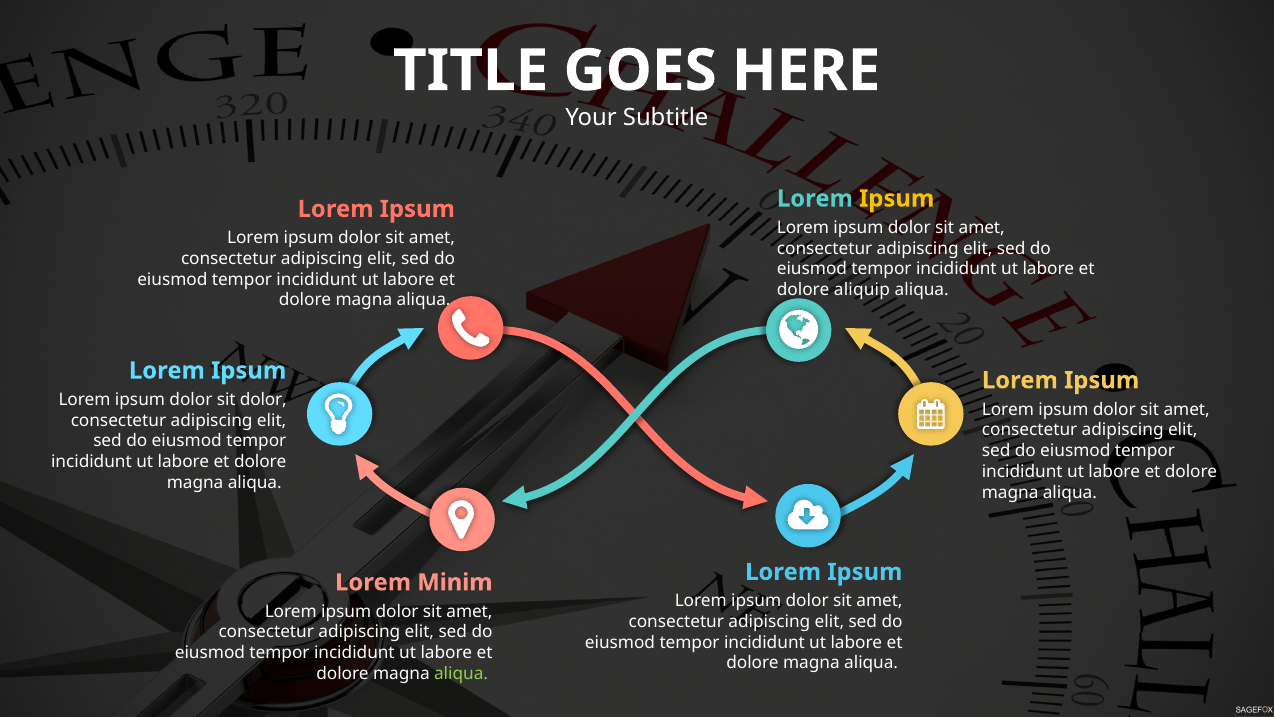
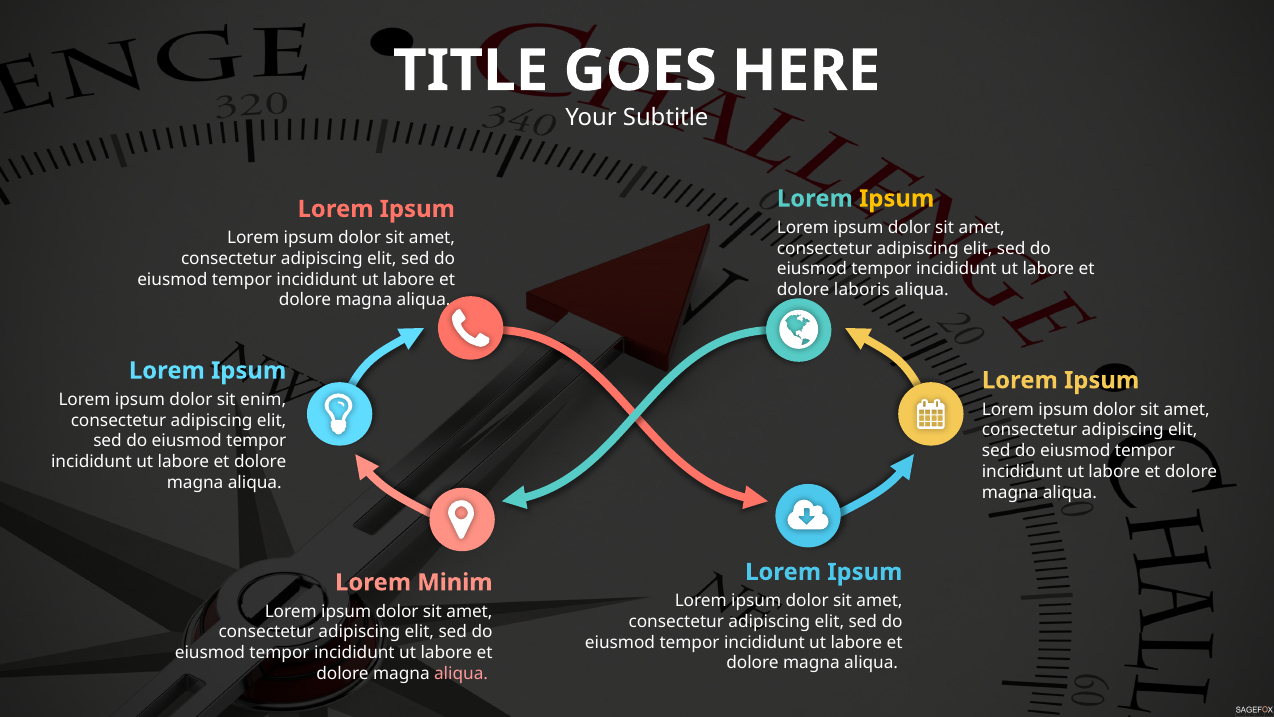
aliquip: aliquip -> laboris
sit dolor: dolor -> enim
aliqua at (461, 673) colour: light green -> pink
